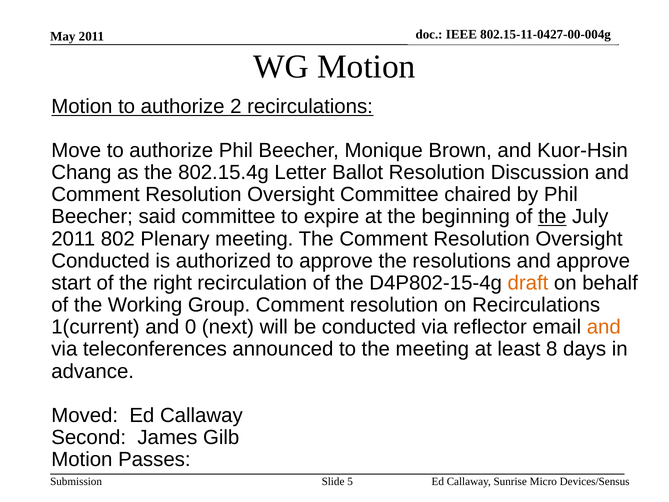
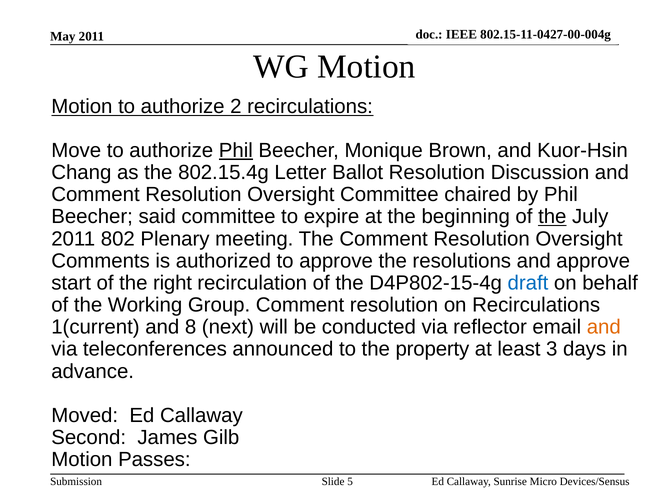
Phil at (236, 150) underline: none -> present
Conducted at (101, 261): Conducted -> Comments
draft colour: orange -> blue
0: 0 -> 8
the meeting: meeting -> property
8: 8 -> 3
